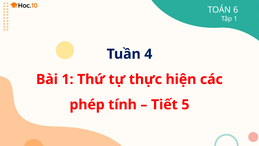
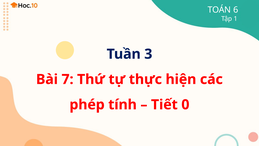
4: 4 -> 3
Bài 1: 1 -> 7
5: 5 -> 0
